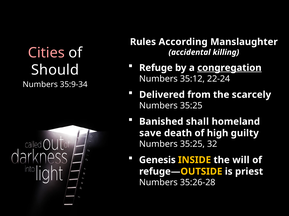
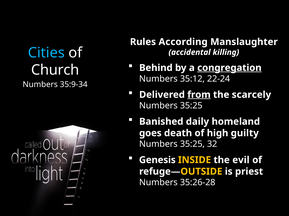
Cities colour: pink -> light blue
Refuge: Refuge -> Behind
Should: Should -> Church
from underline: none -> present
shall: shall -> daily
save: save -> goes
will: will -> evil
